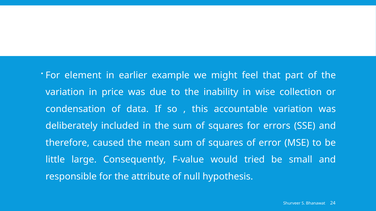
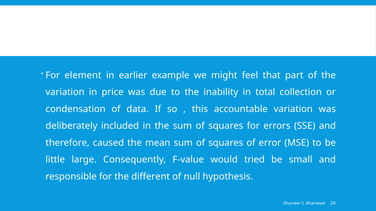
wise: wise -> total
attribute: attribute -> different
